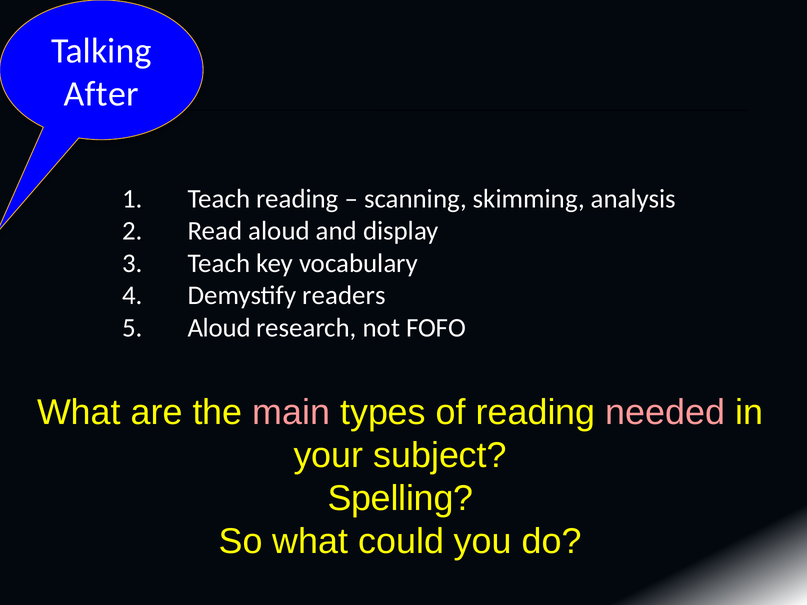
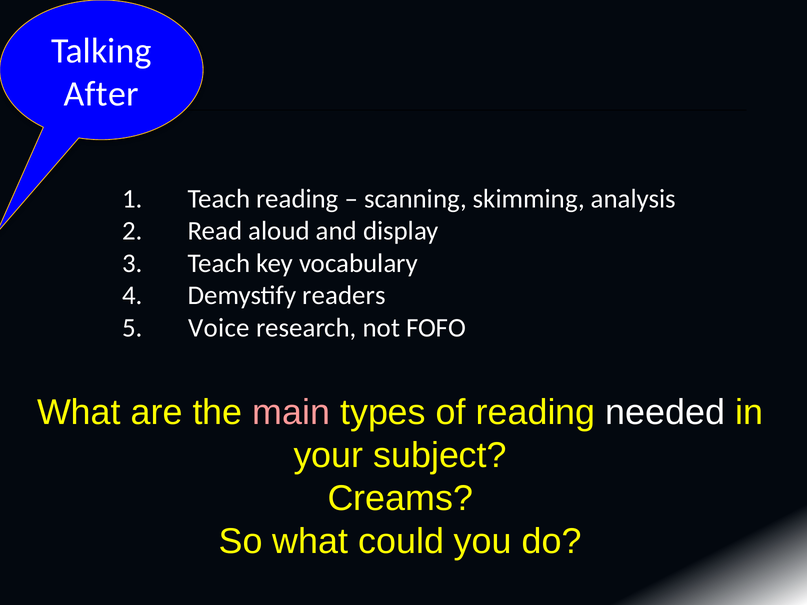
Aloud at (219, 328): Aloud -> Voice
needed colour: pink -> white
Spelling: Spelling -> Creams
